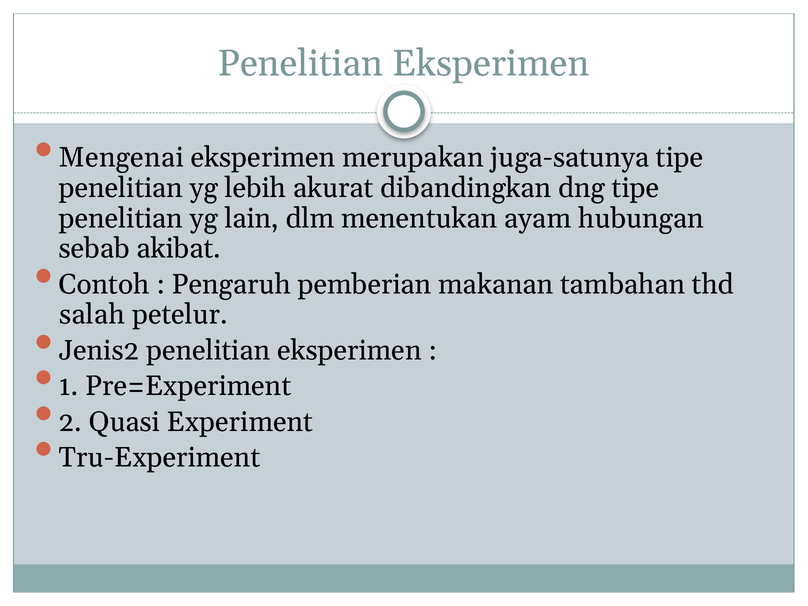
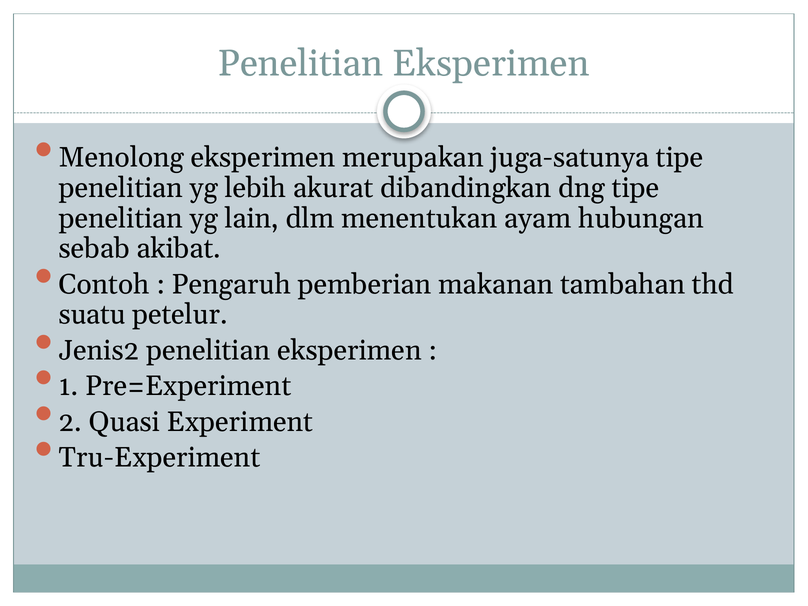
Mengenai: Mengenai -> Menolong
salah: salah -> suatu
